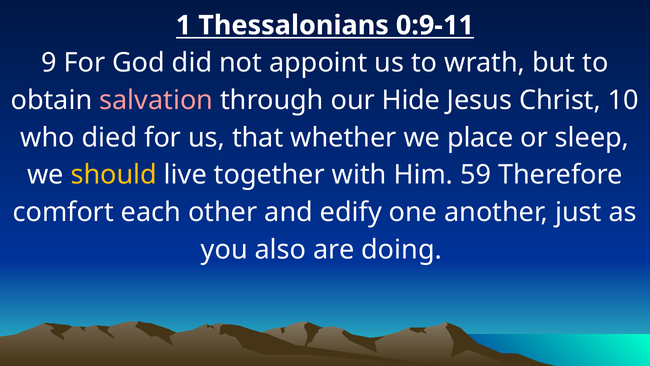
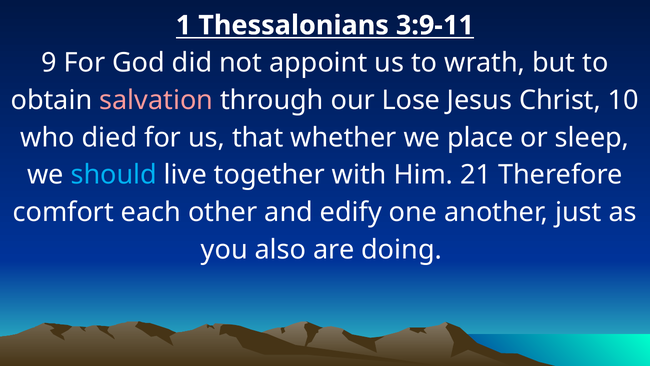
0:9-11: 0:9-11 -> 3:9-11
Hide: Hide -> Lose
should colour: yellow -> light blue
59: 59 -> 21
